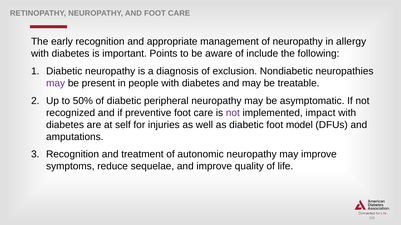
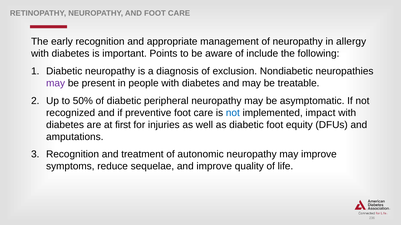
not at (233, 113) colour: purple -> blue
self: self -> first
model: model -> equity
